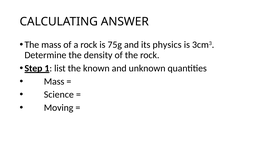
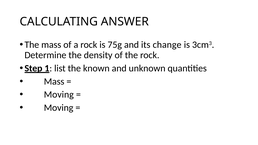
physics: physics -> change
Science at (59, 95): Science -> Moving
